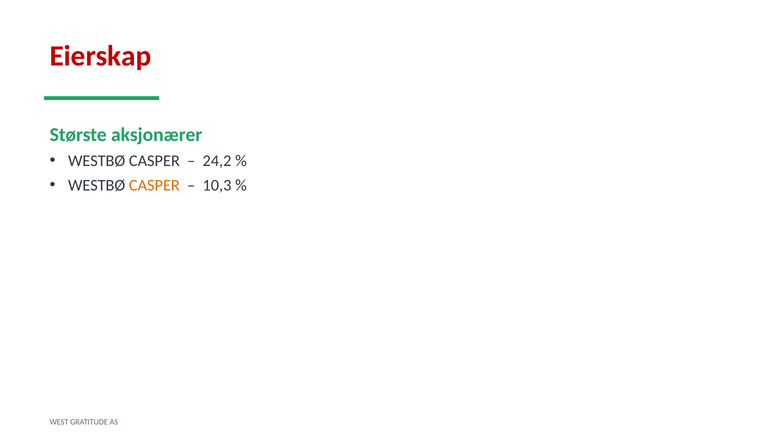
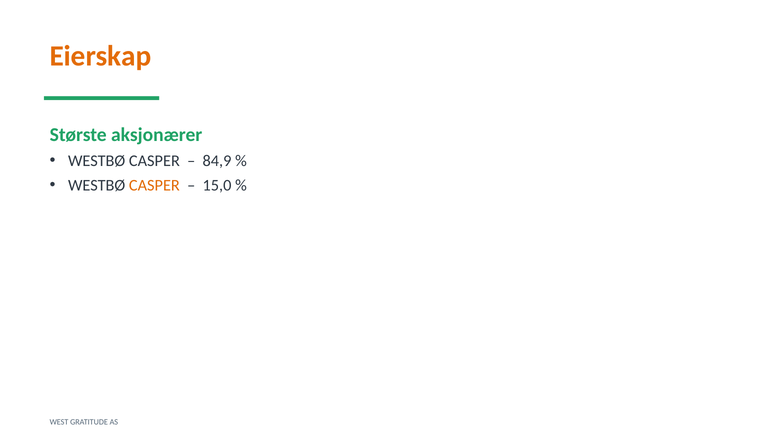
Eierskap colour: red -> orange
24,2: 24,2 -> 84,9
10,3: 10,3 -> 15,0
